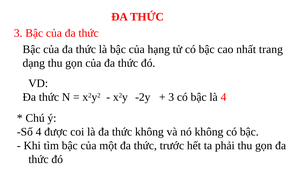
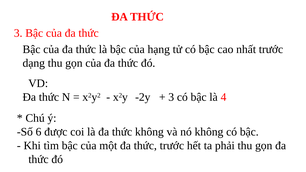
nhất trang: trang -> trước
Số 4: 4 -> 6
